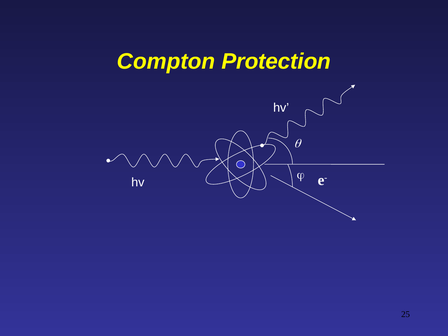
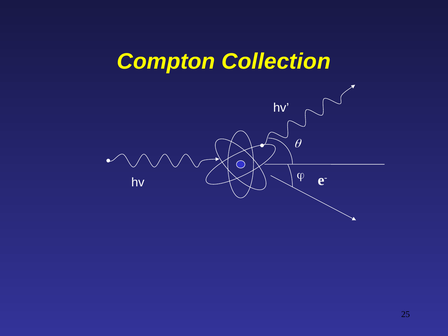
Protection: Protection -> Collection
